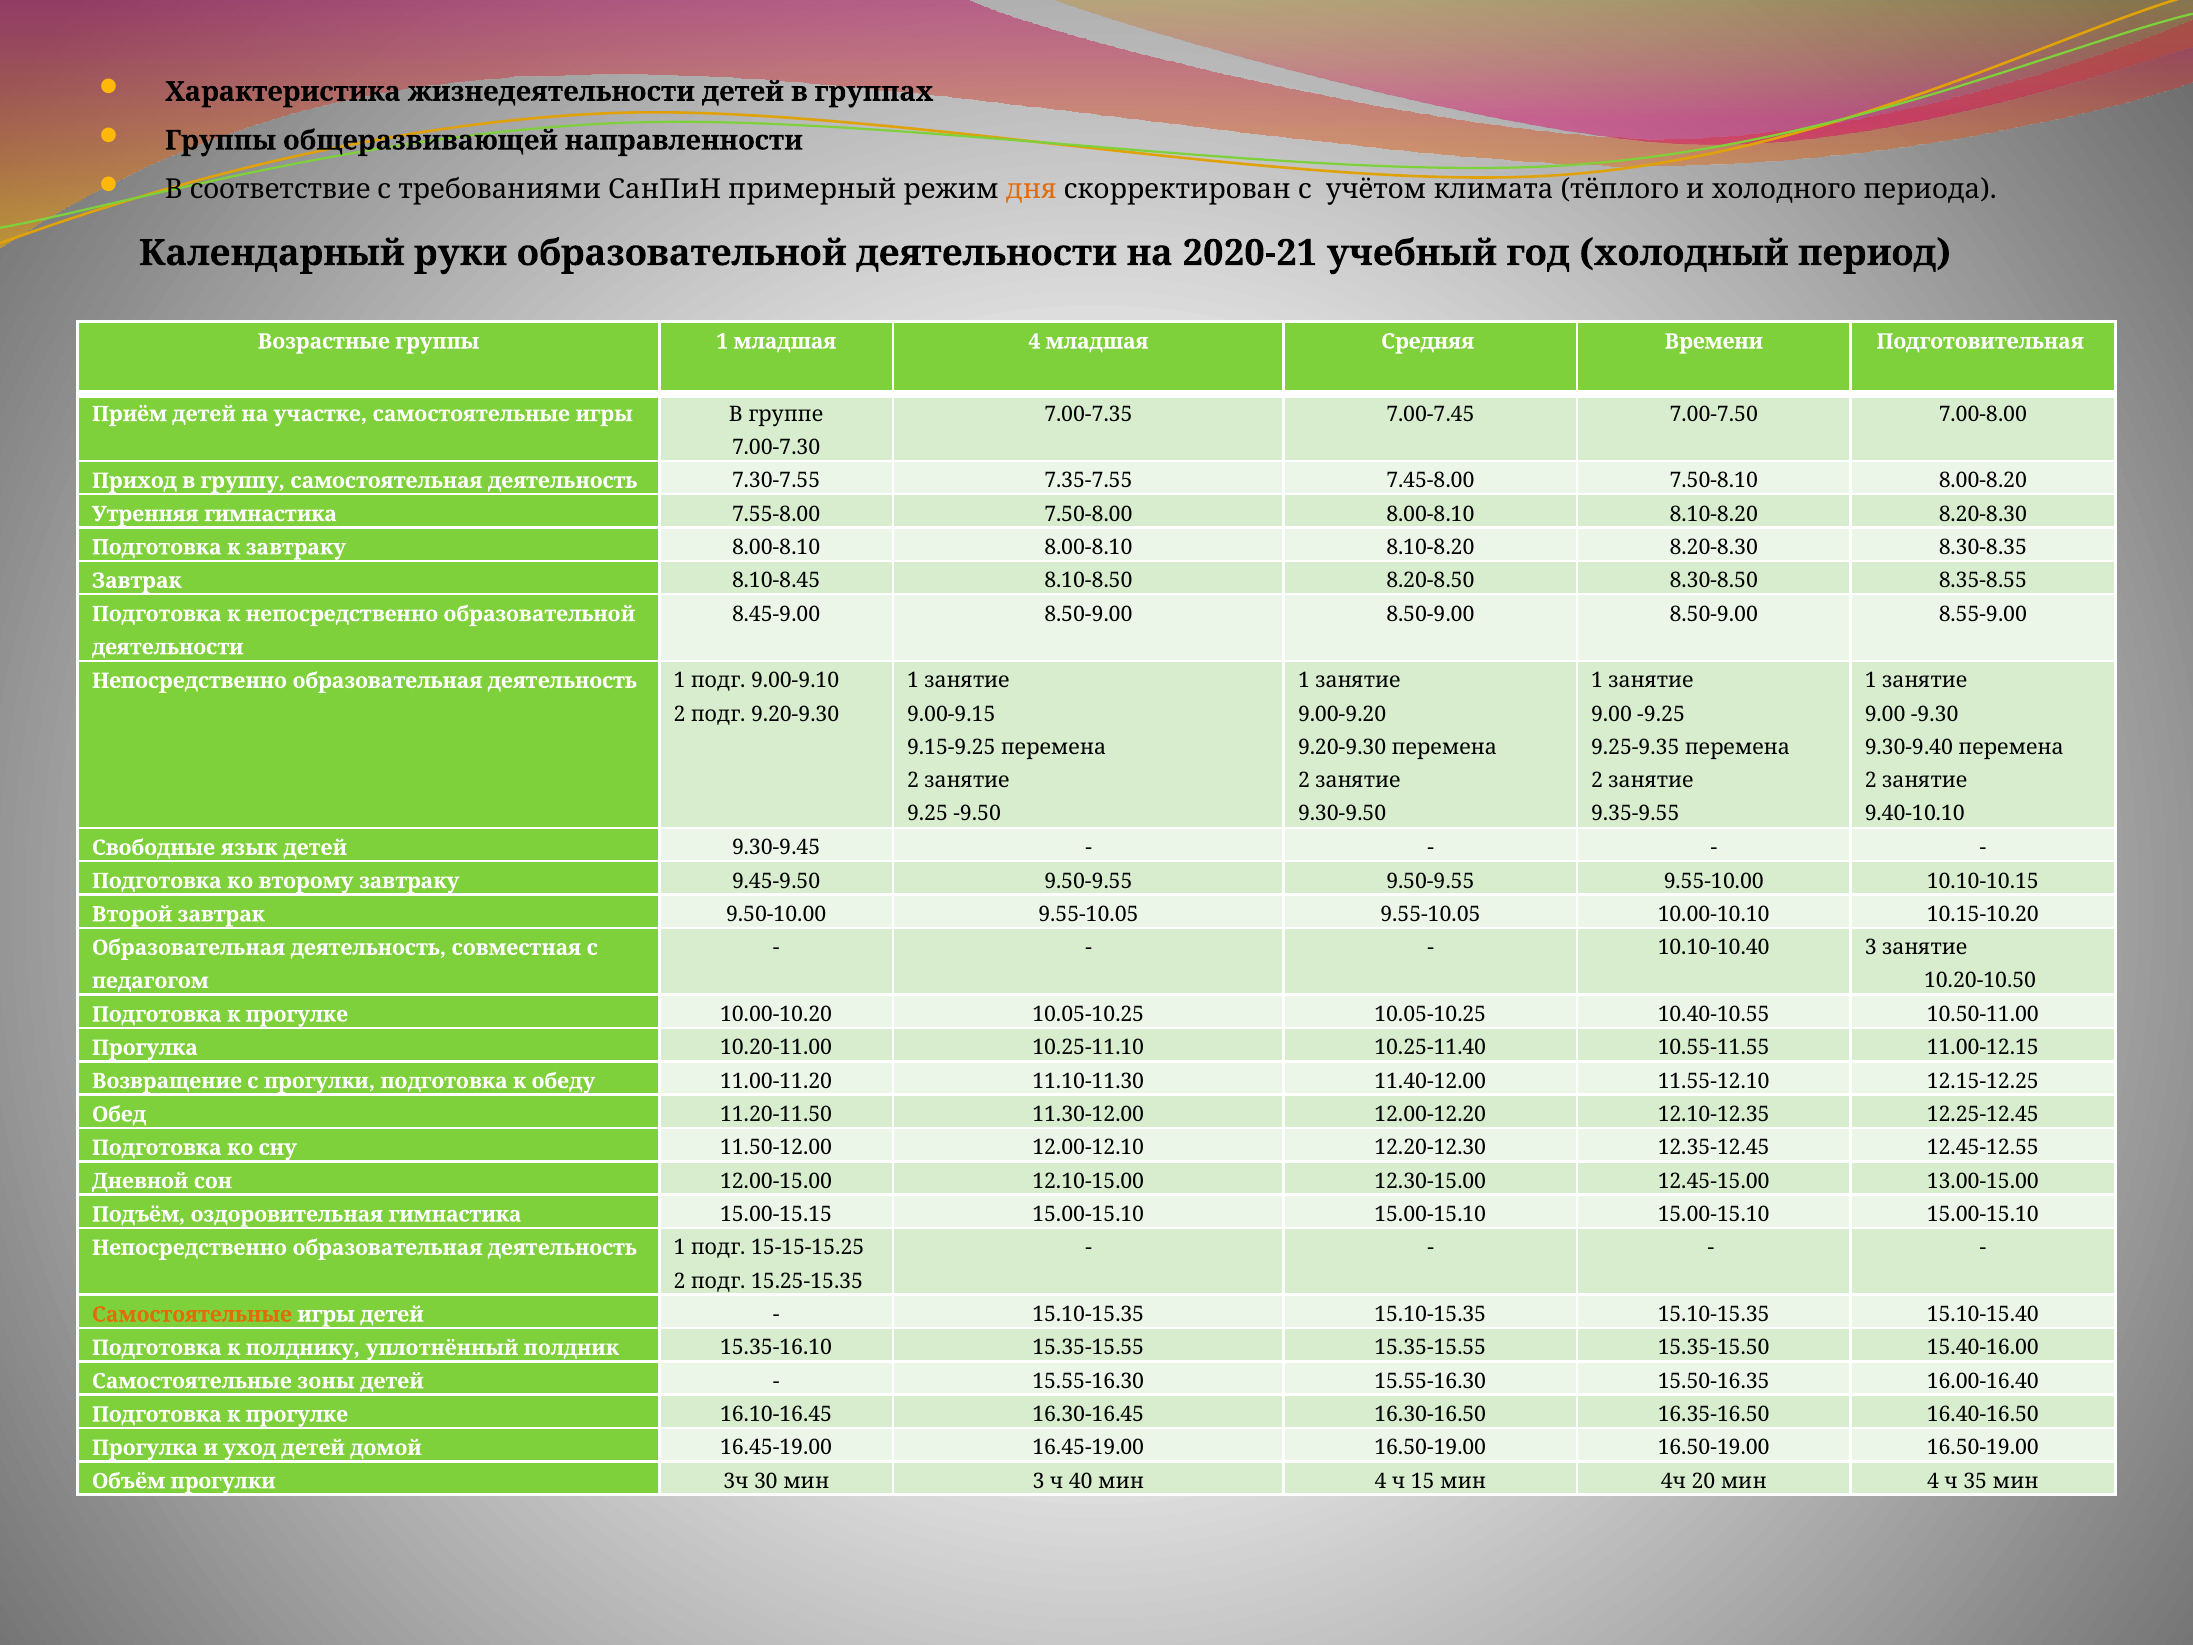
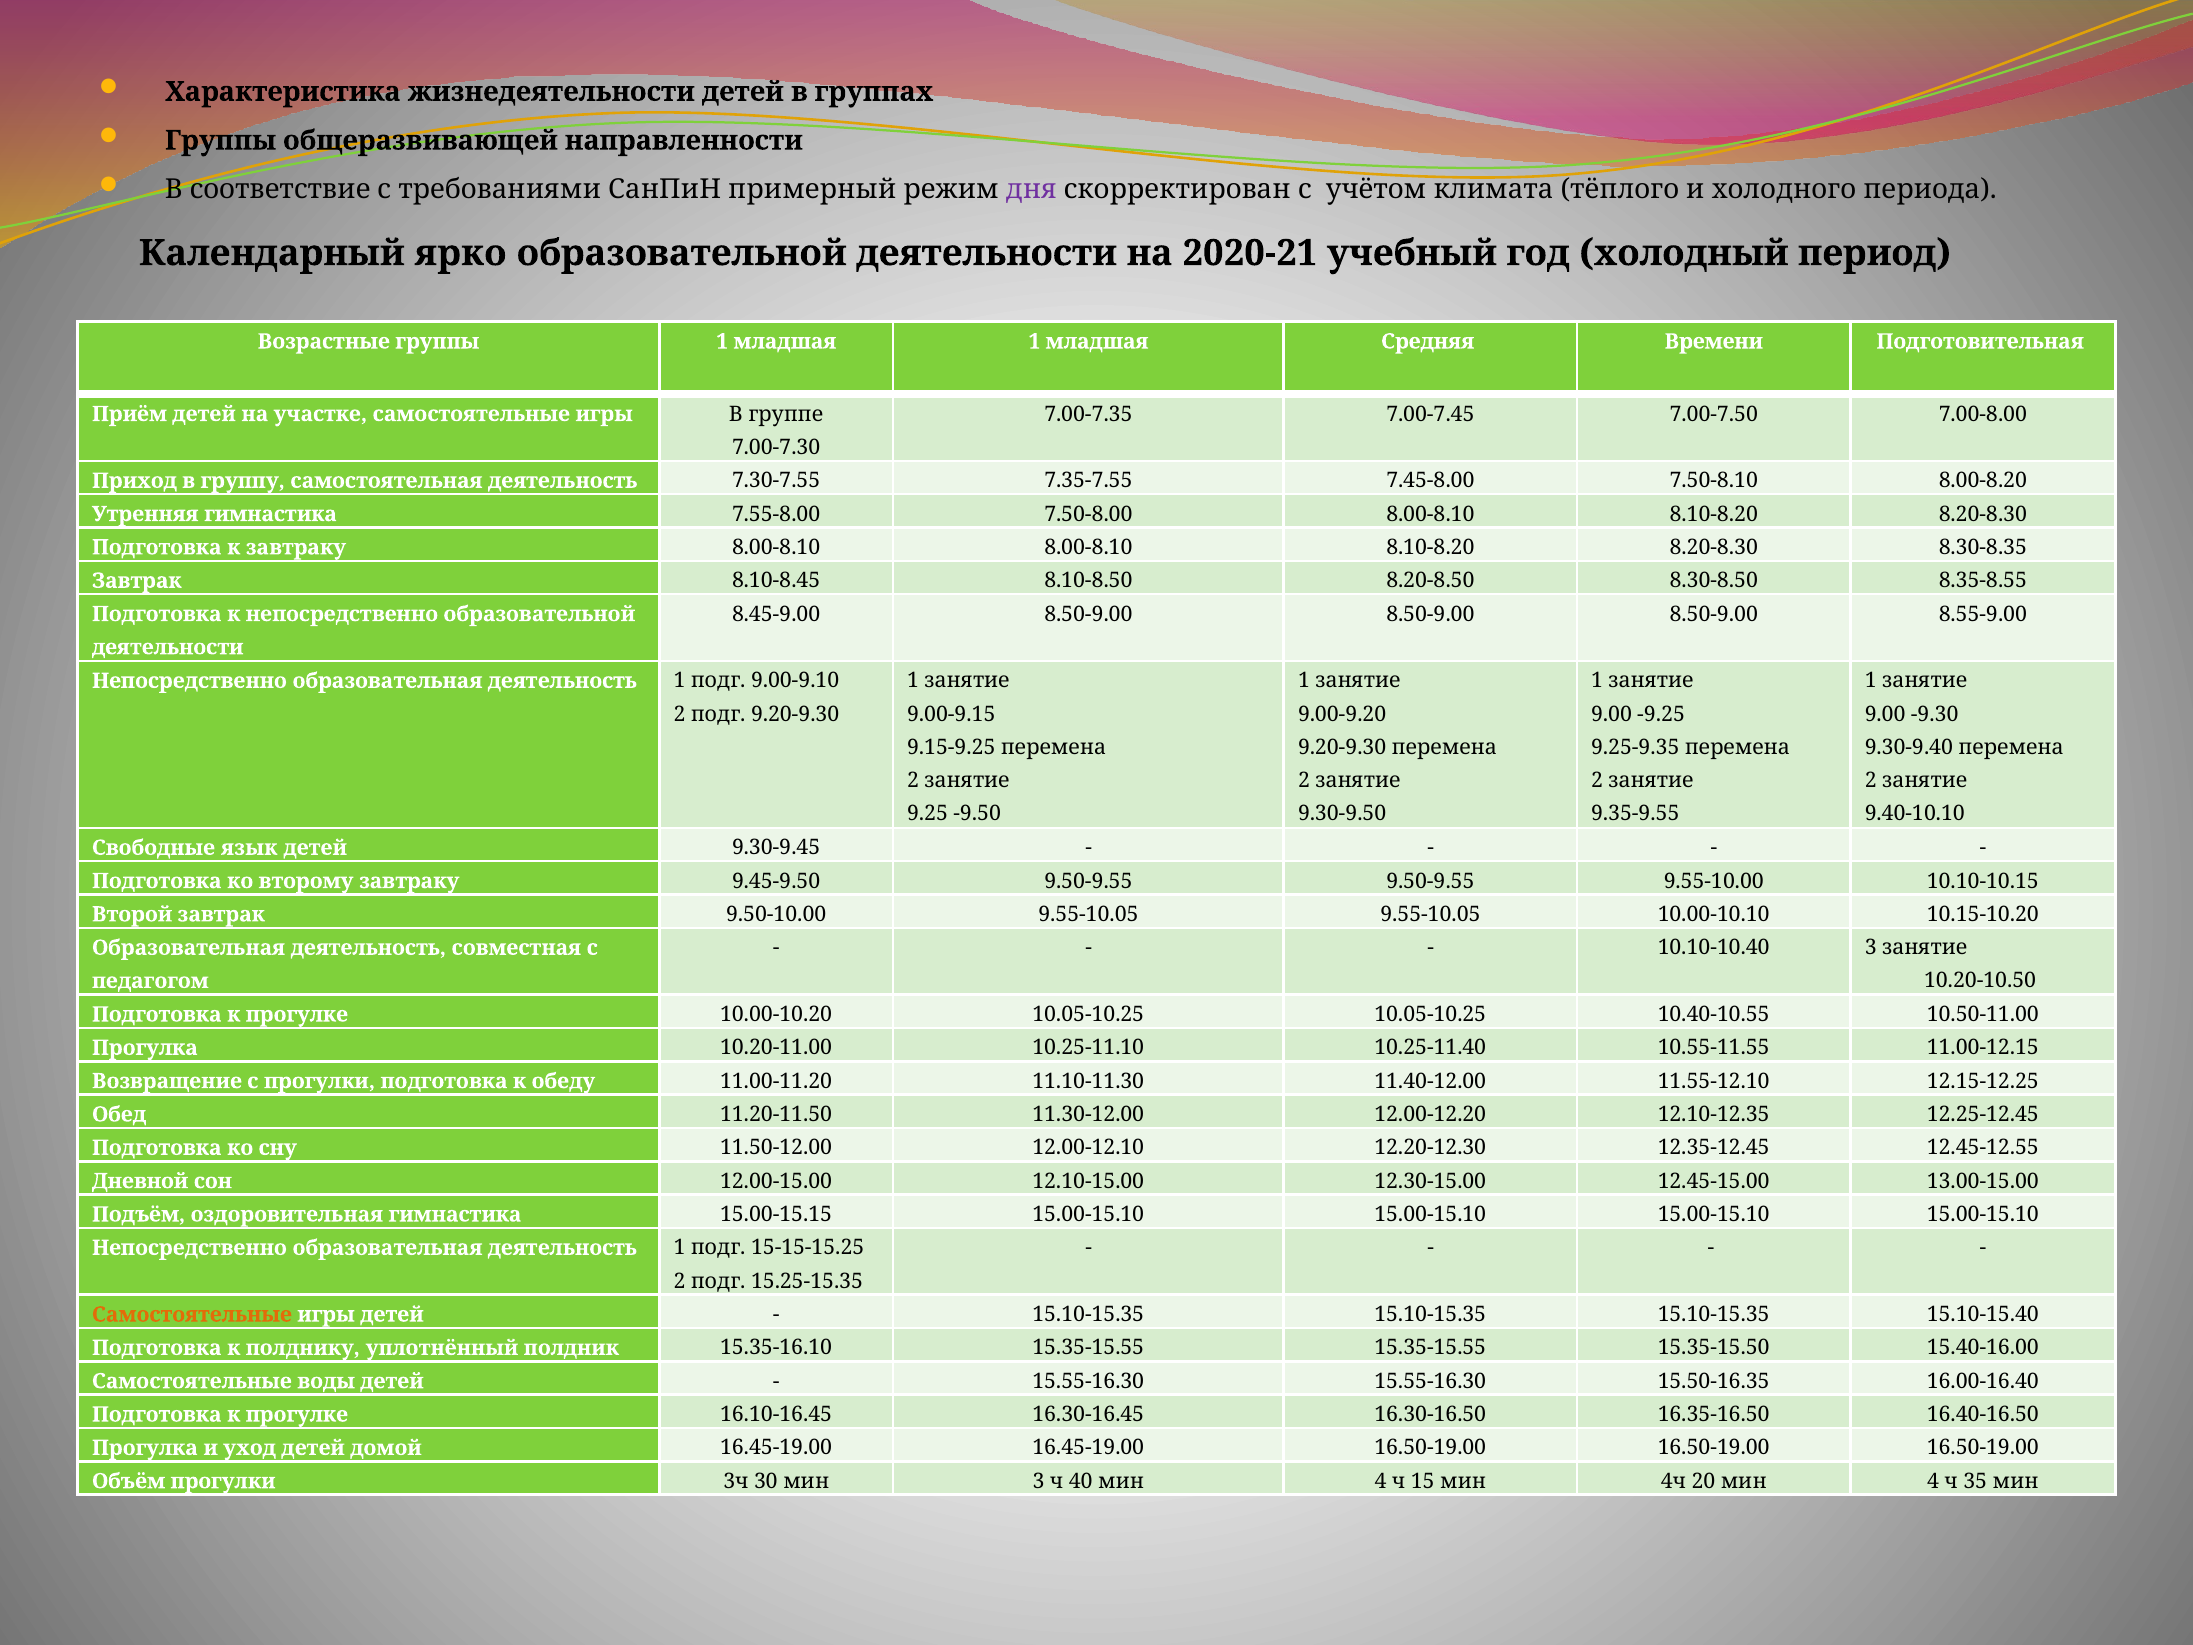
дня colour: orange -> purple
руки: руки -> ярко
младшая 4: 4 -> 1
зоны: зоны -> воды
